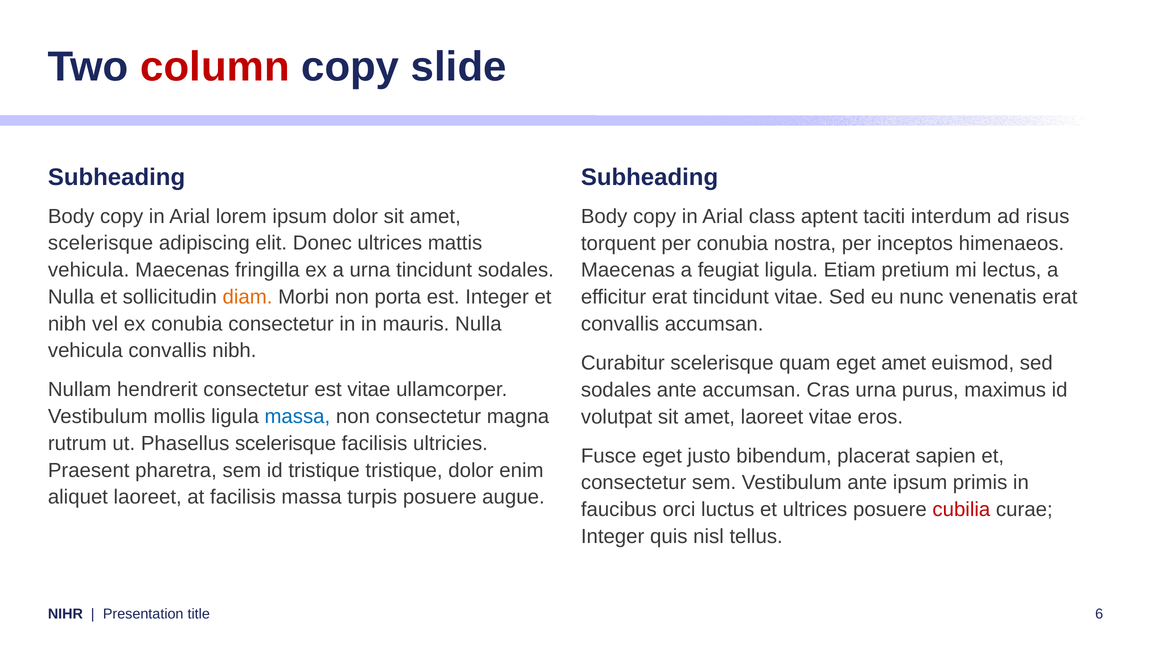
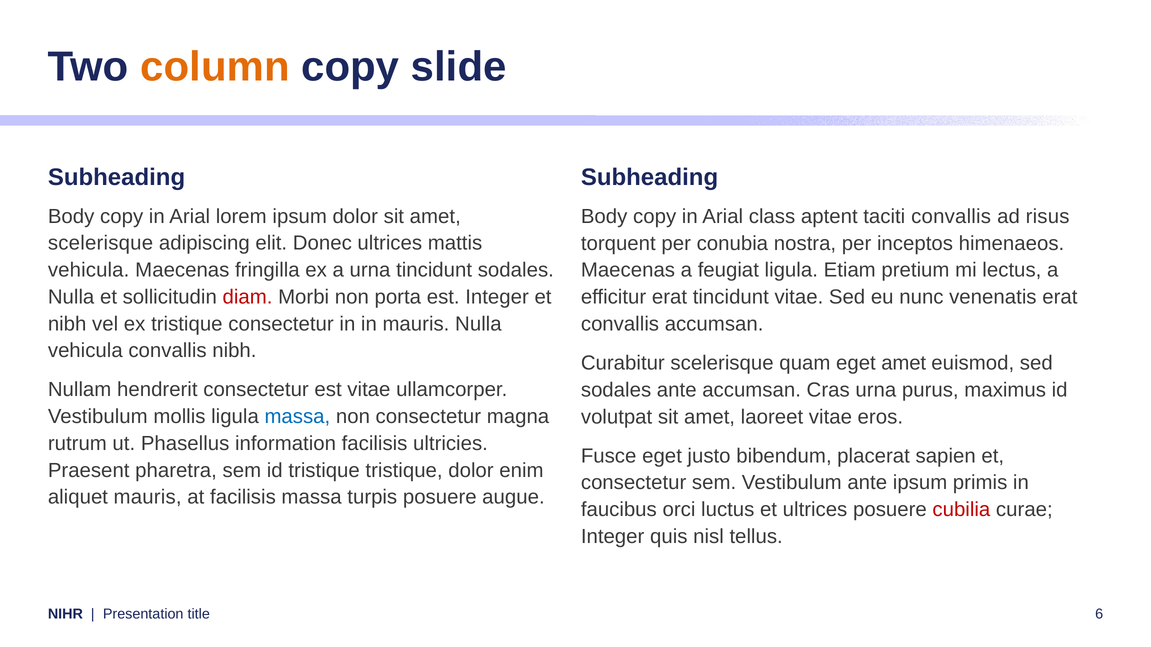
column colour: red -> orange
taciti interdum: interdum -> convallis
diam colour: orange -> red
ex conubia: conubia -> tristique
Phasellus scelerisque: scelerisque -> information
aliquet laoreet: laoreet -> mauris
